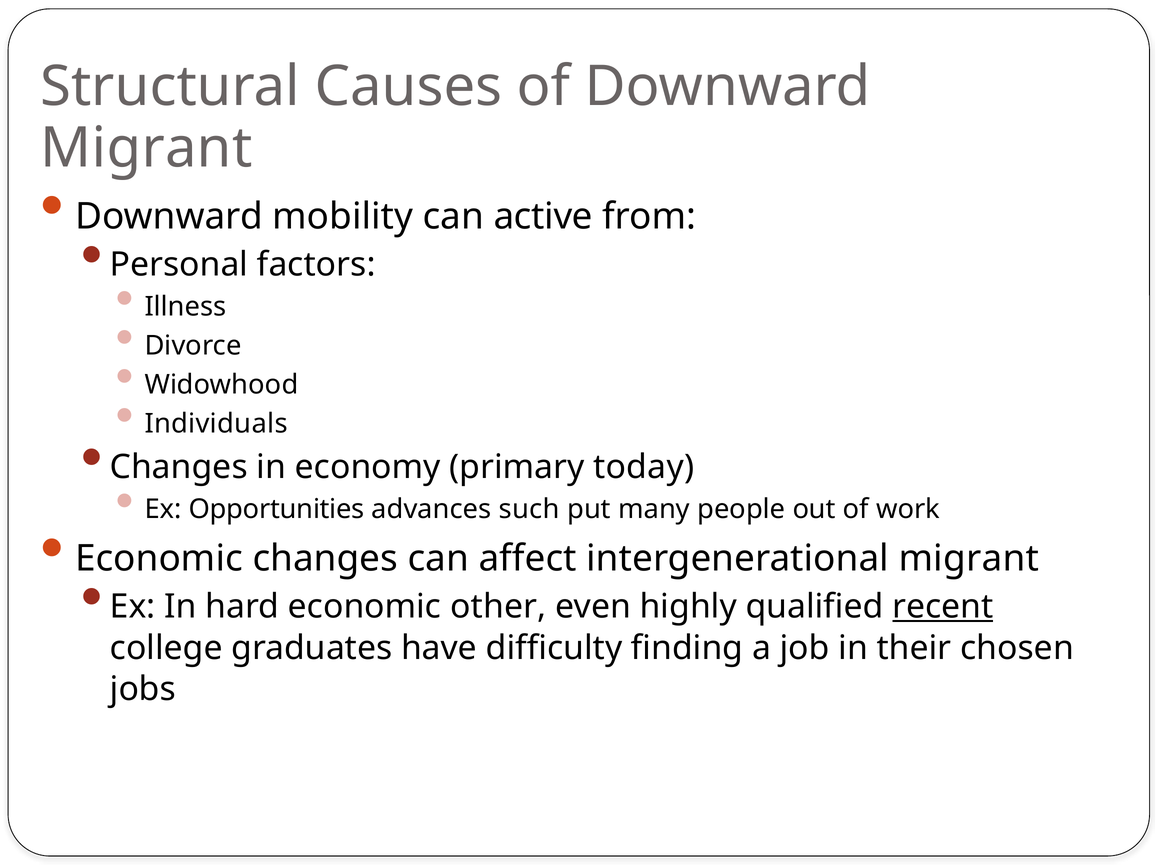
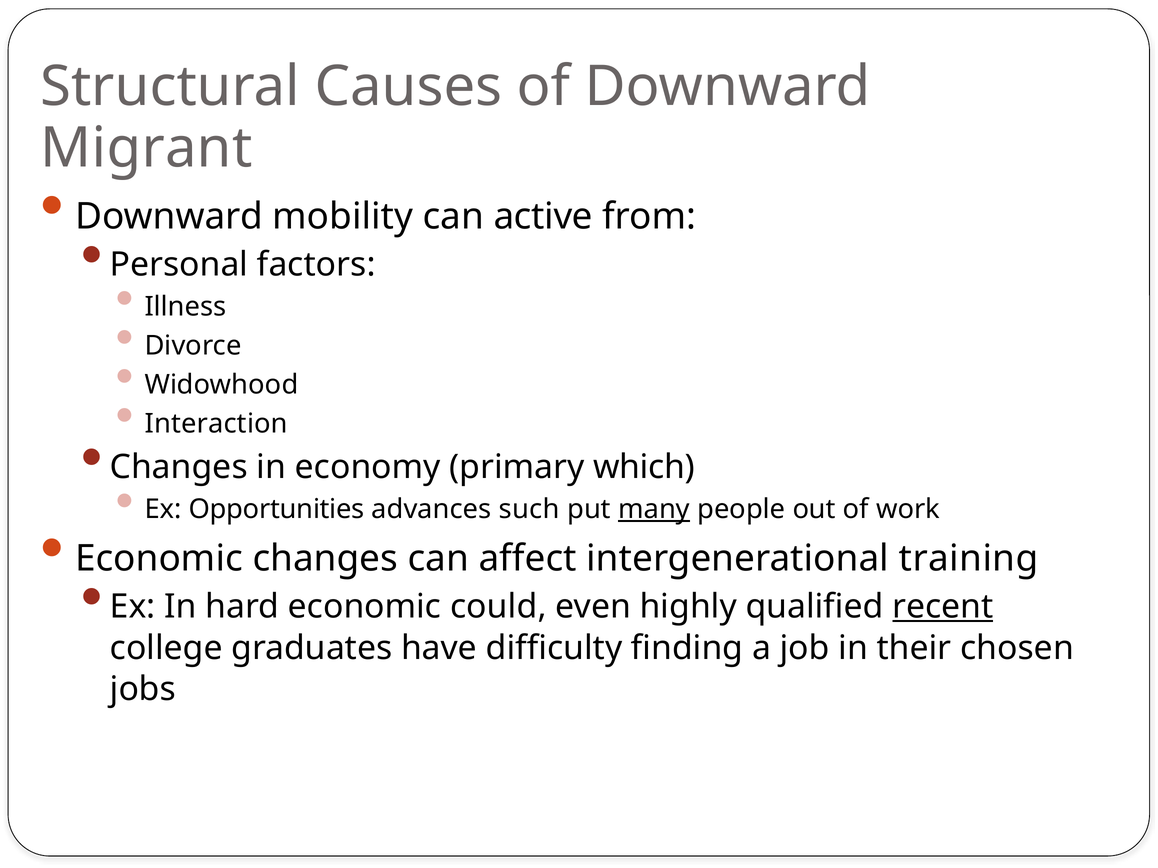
Individuals: Individuals -> Interaction
today: today -> which
many underline: none -> present
intergenerational migrant: migrant -> training
other: other -> could
